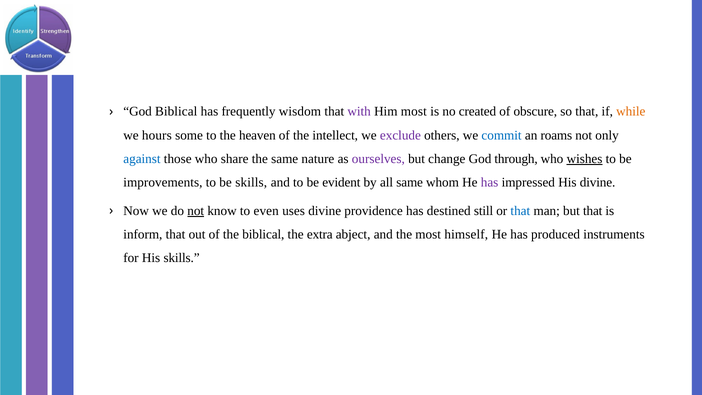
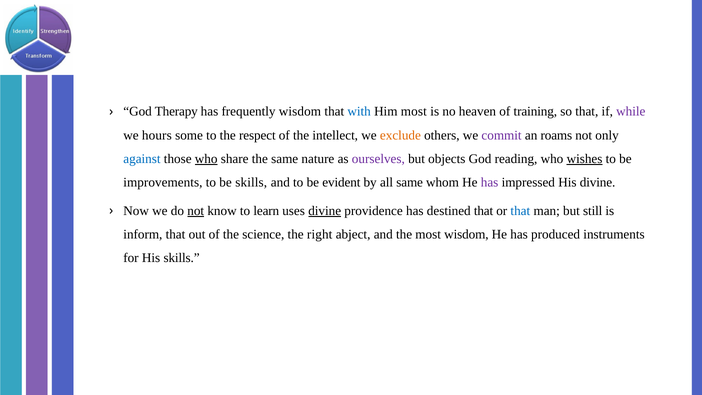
God Biblical: Biblical -> Therapy
with colour: purple -> blue
created: created -> heaven
obscure: obscure -> training
while colour: orange -> purple
heaven: heaven -> respect
exclude colour: purple -> orange
commit colour: blue -> purple
who at (206, 159) underline: none -> present
change: change -> objects
through: through -> reading
even: even -> learn
divine at (325, 211) underline: none -> present
destined still: still -> that
but that: that -> still
the biblical: biblical -> science
extra: extra -> right
most himself: himself -> wisdom
